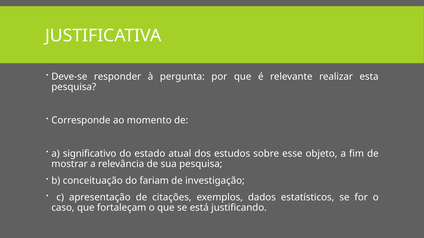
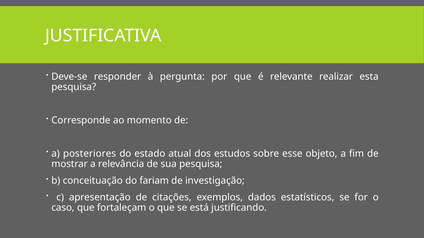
significativo: significativo -> posteriores
